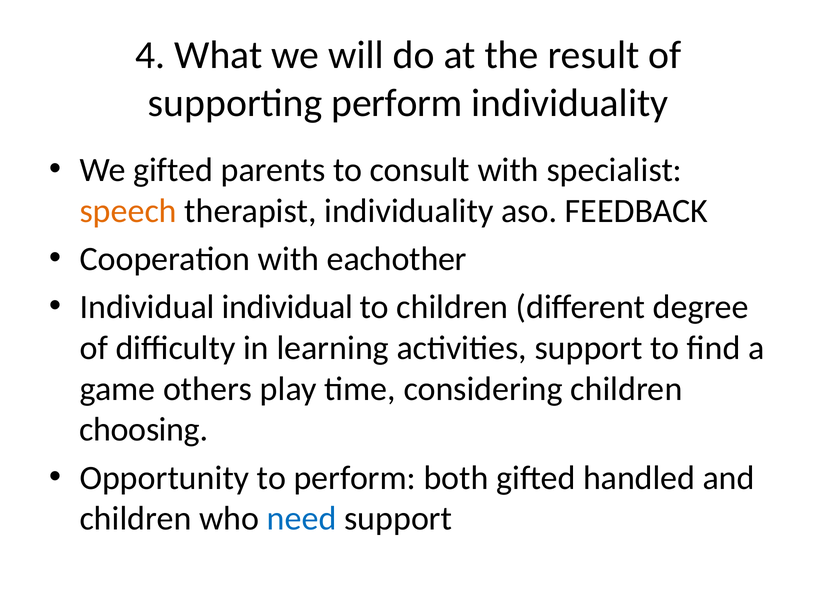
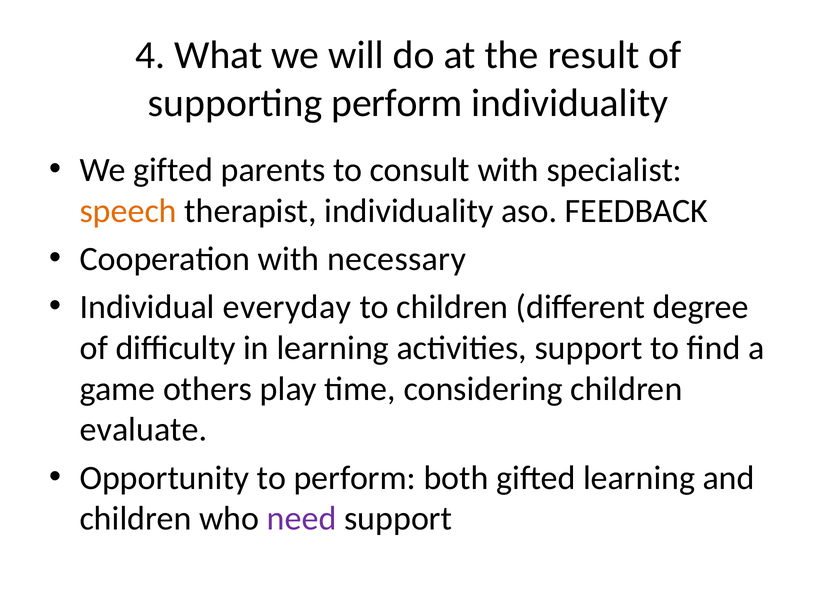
eachother: eachother -> necessary
Individual individual: individual -> everyday
choosing: choosing -> evaluate
gifted handled: handled -> learning
need colour: blue -> purple
